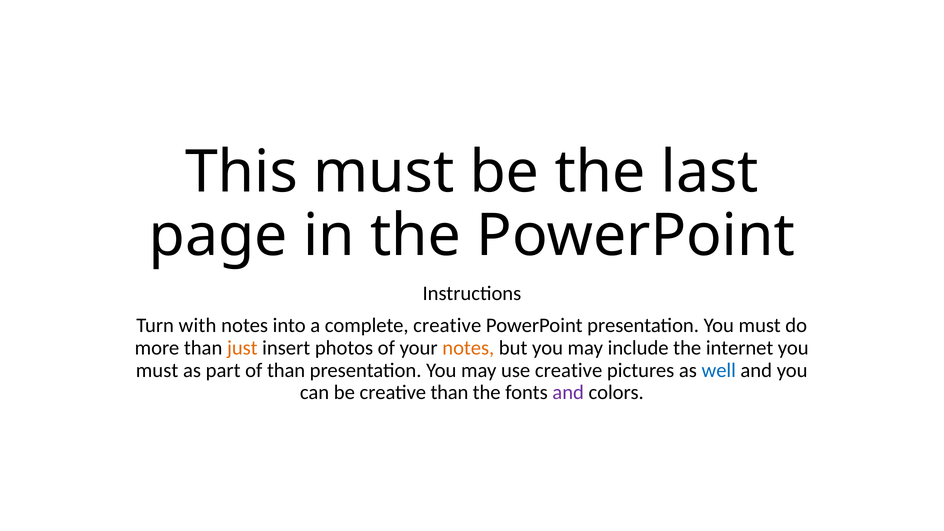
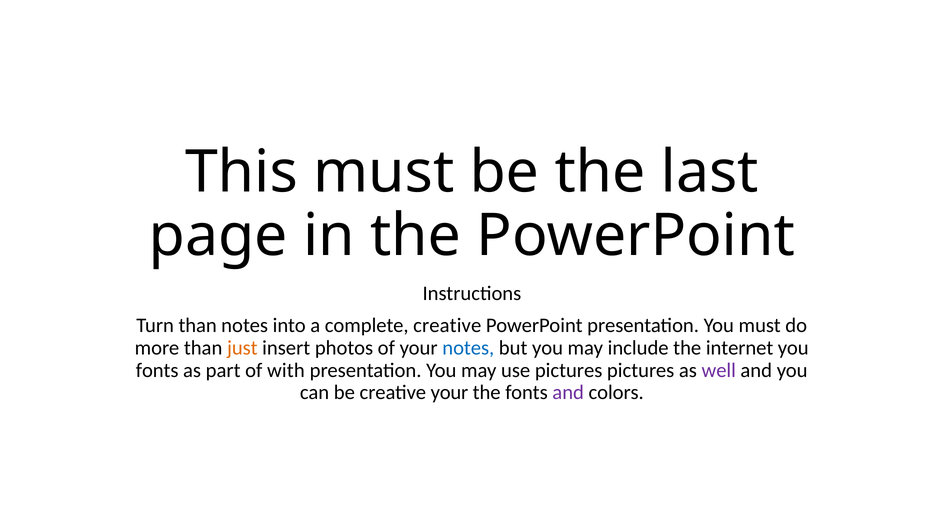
Turn with: with -> than
notes at (468, 348) colour: orange -> blue
must at (157, 370): must -> fonts
of than: than -> with
use creative: creative -> pictures
well colour: blue -> purple
creative than: than -> your
